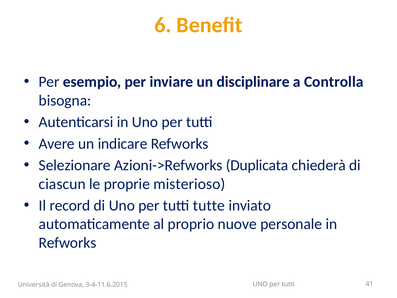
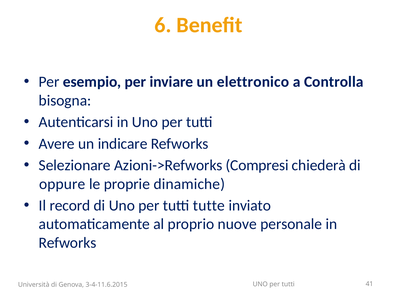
disciplinare: disciplinare -> elettronico
Duplicata: Duplicata -> Compresi
ciascun: ciascun -> oppure
misterioso: misterioso -> dinamiche
